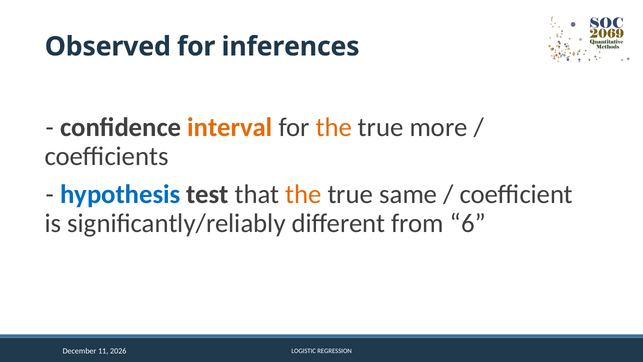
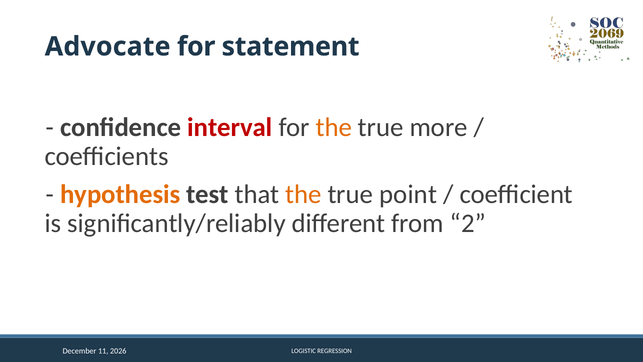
Observed: Observed -> Advocate
inferences: inferences -> statement
interval colour: orange -> red
hypothesis colour: blue -> orange
same: same -> point
6: 6 -> 2
